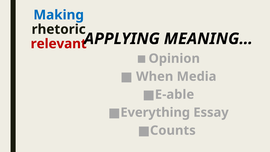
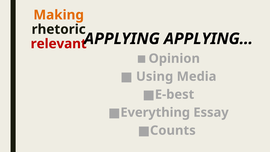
Making colour: blue -> orange
MEANING…: MEANING… -> APPLYING…
When: When -> Using
E-able: E-able -> E-best
